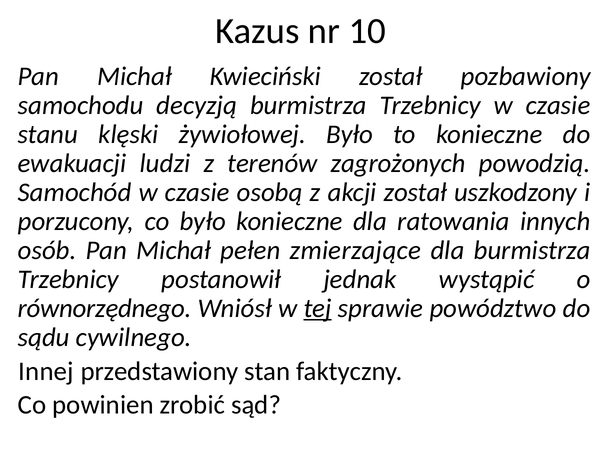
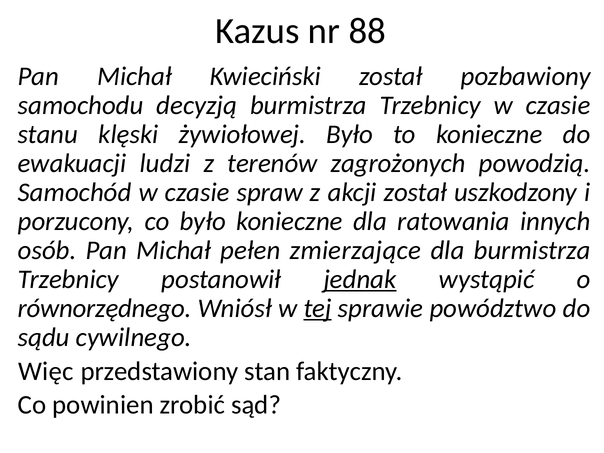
10: 10 -> 88
osobą: osobą -> spraw
jednak underline: none -> present
Innej: Innej -> Więc
